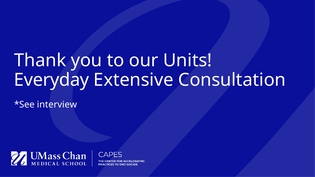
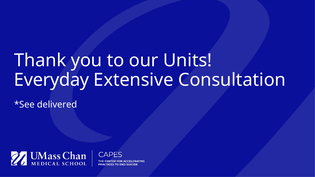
interview: interview -> delivered
